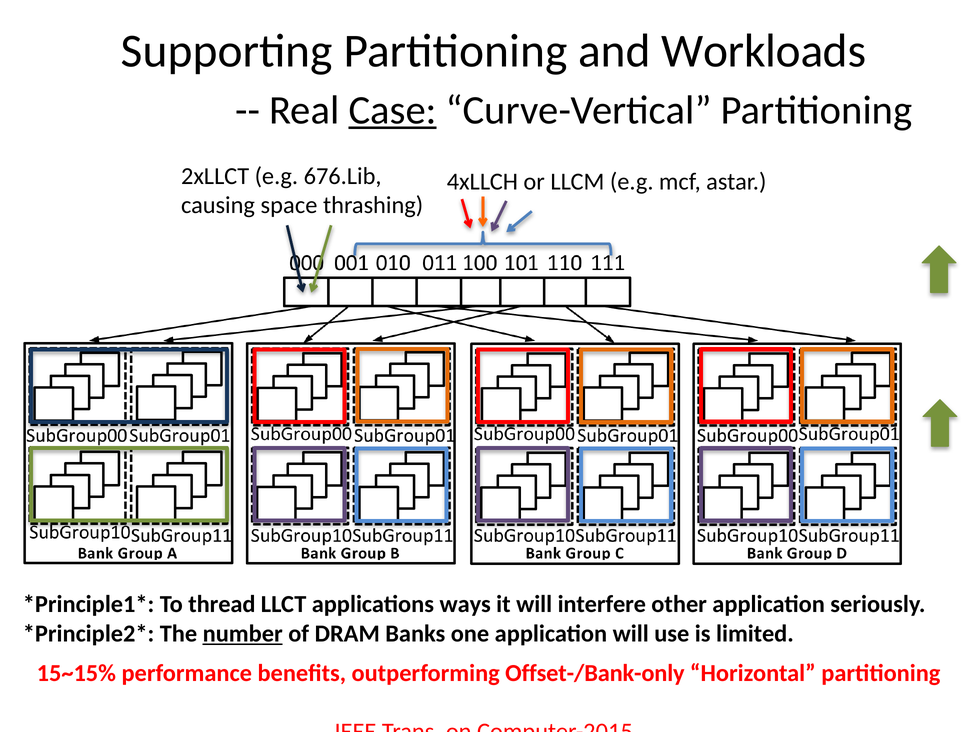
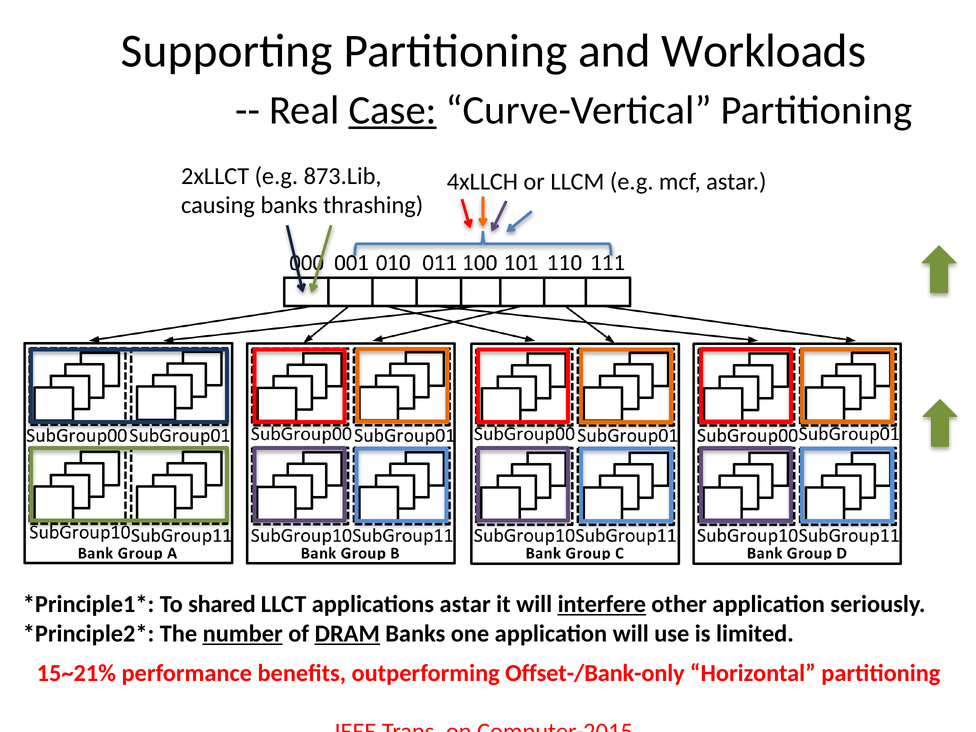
676.Lib: 676.Lib -> 873.Lib
causing space: space -> banks
thread: thread -> shared
applications ways: ways -> astar
interfere underline: none -> present
DRAM underline: none -> present
15~15%: 15~15% -> 15~21%
